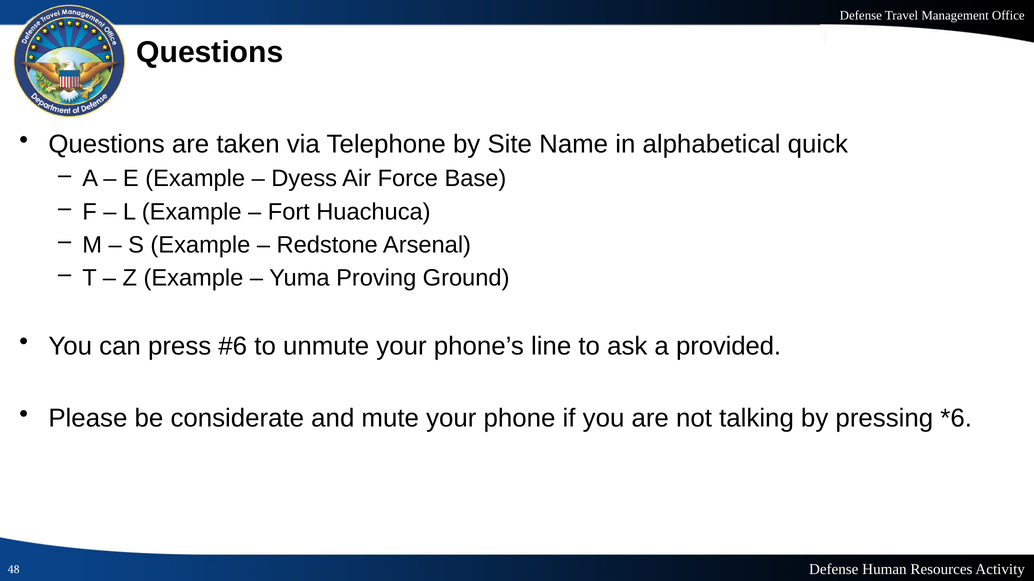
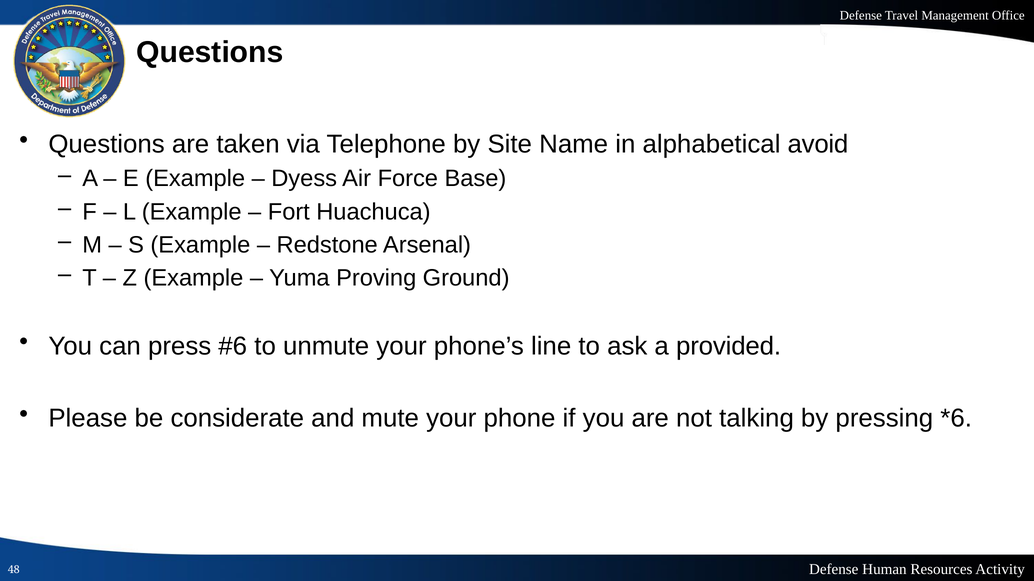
quick: quick -> avoid
